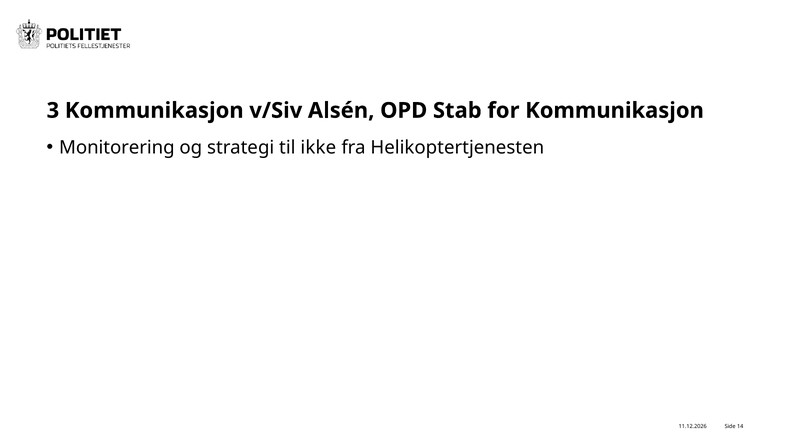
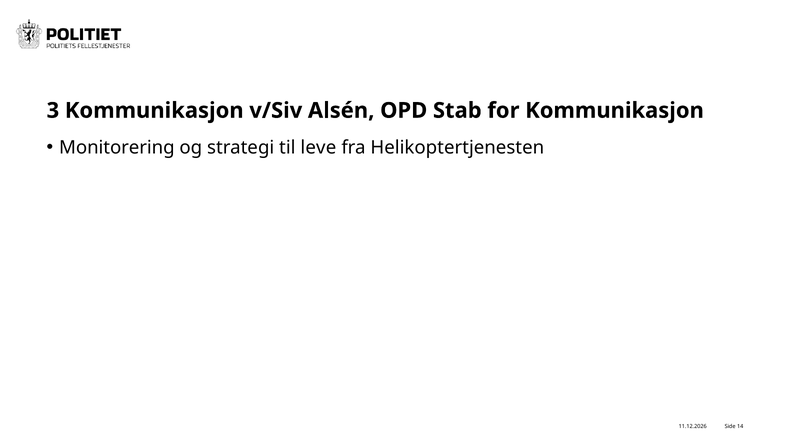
ikke: ikke -> leve
